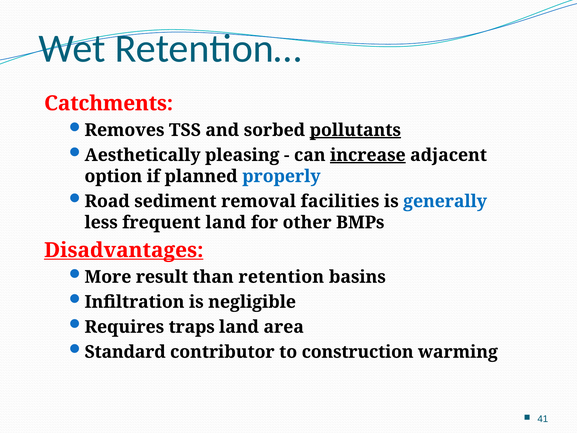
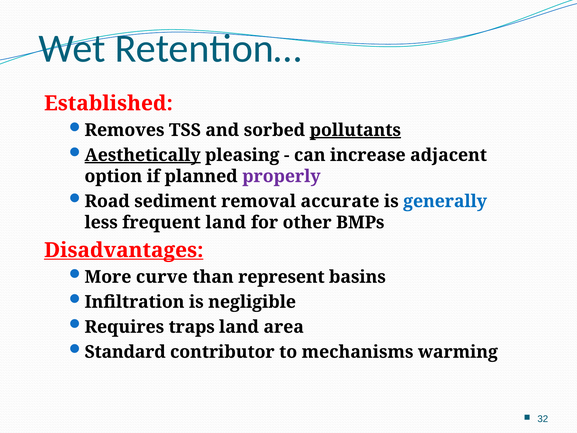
Catchments: Catchments -> Established
Aesthetically underline: none -> present
increase underline: present -> none
properly colour: blue -> purple
facilities: facilities -> accurate
result: result -> curve
retention: retention -> represent
construction: construction -> mechanisms
41: 41 -> 32
